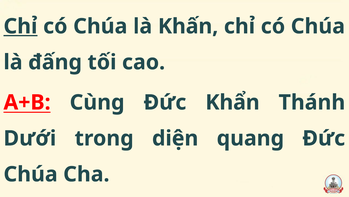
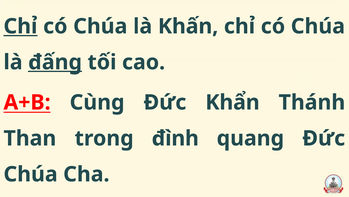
đấng underline: none -> present
Dưới: Dưới -> Than
diện: diện -> đình
